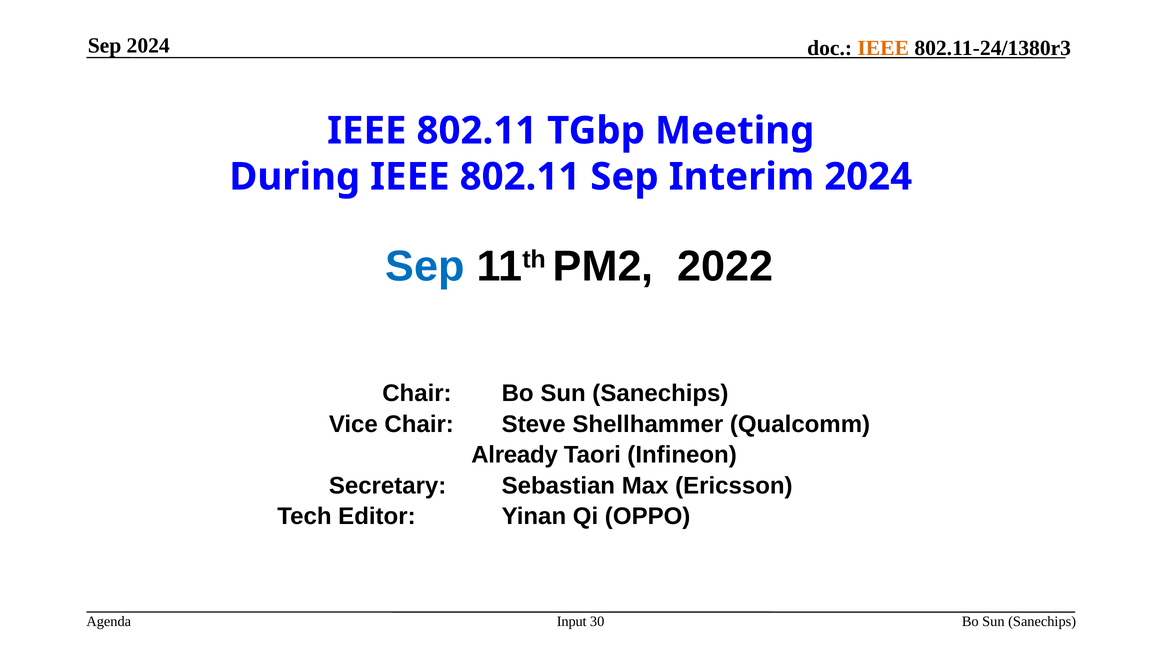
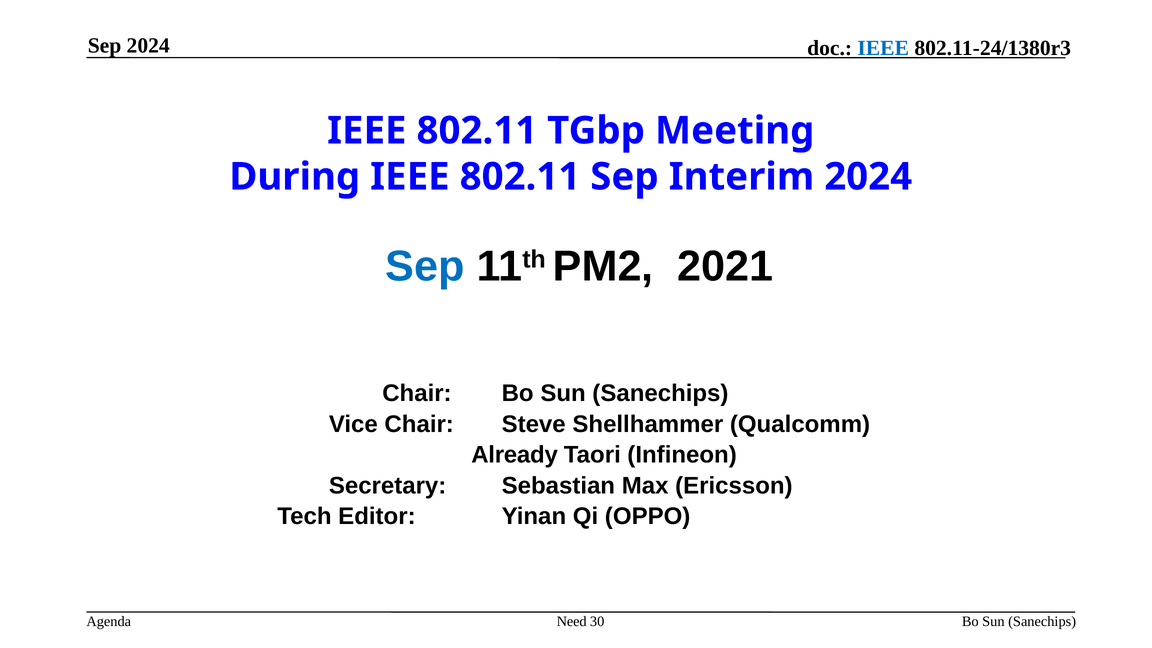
IEEE at (883, 48) colour: orange -> blue
2022: 2022 -> 2021
Input: Input -> Need
